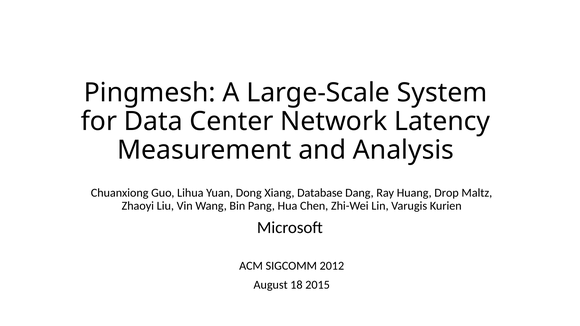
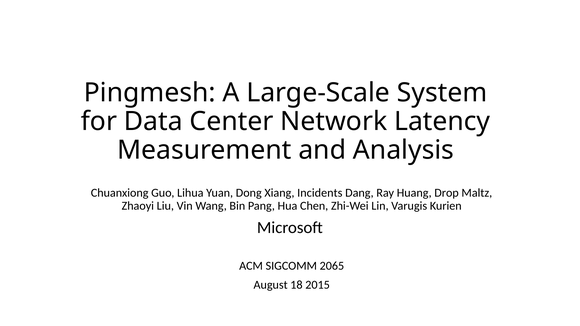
Database: Database -> Incidents
2012: 2012 -> 2065
